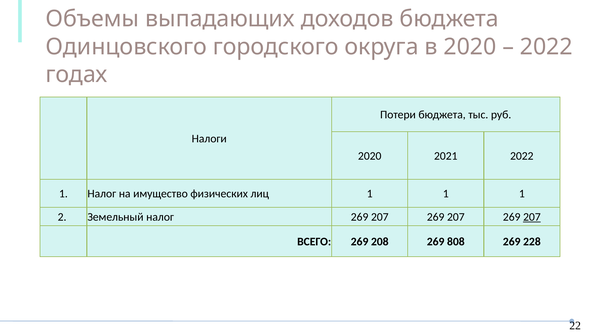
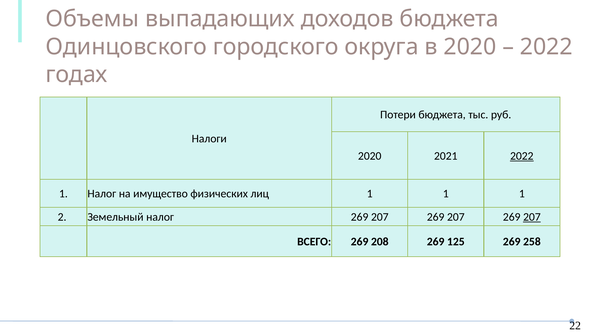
2022 at (522, 156) underline: none -> present
808: 808 -> 125
228: 228 -> 258
